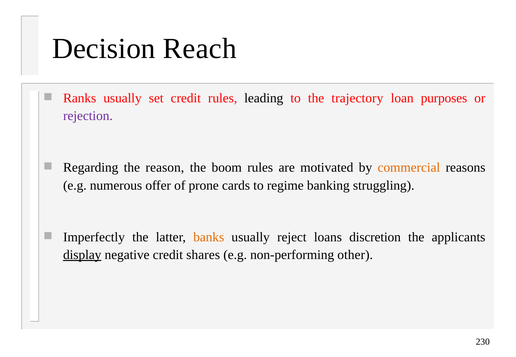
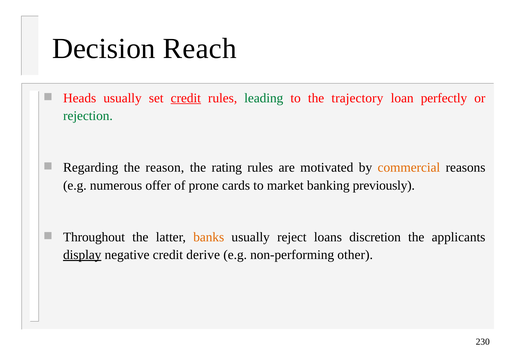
Ranks: Ranks -> Heads
credit at (186, 98) underline: none -> present
leading colour: black -> green
purposes: purposes -> perfectly
rejection colour: purple -> green
boom: boom -> rating
regime: regime -> market
struggling: struggling -> previously
Imperfectly: Imperfectly -> Throughout
shares: shares -> derive
